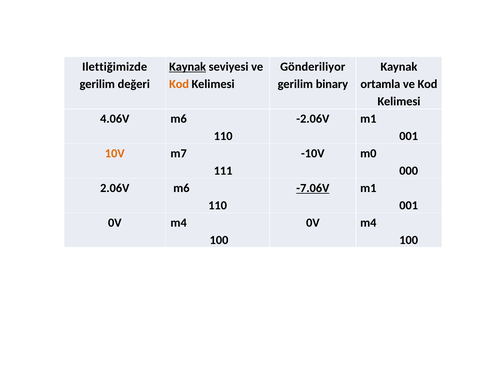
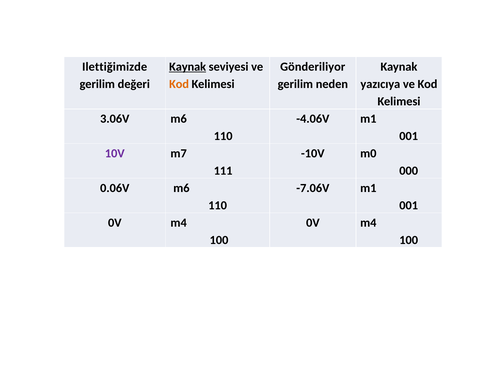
binary: binary -> neden
ortamla: ortamla -> yazıcıya
4.06V: 4.06V -> 3.06V
-2.06V: -2.06V -> -4.06V
10V colour: orange -> purple
2.06V: 2.06V -> 0.06V
-7.06V underline: present -> none
